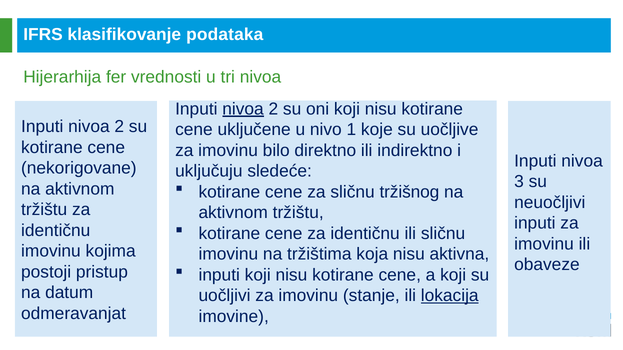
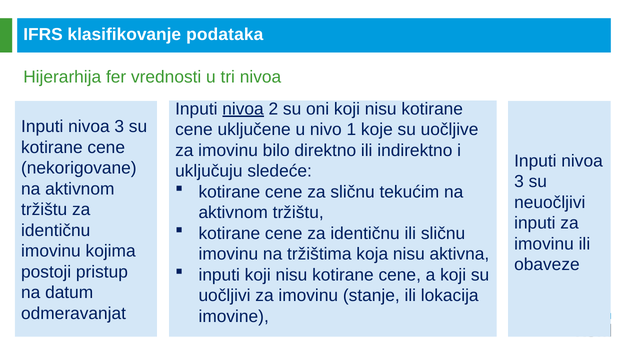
2 at (119, 127): 2 -> 3
tržišnog: tržišnog -> tekućim
lokacija underline: present -> none
